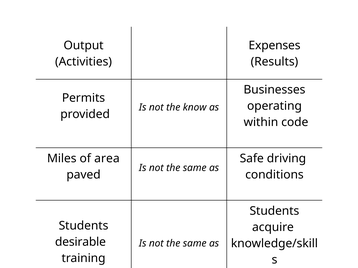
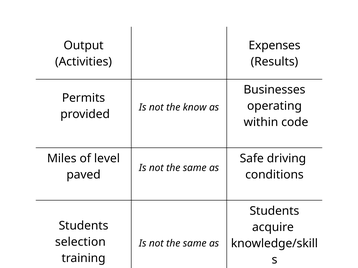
area: area -> level
desirable: desirable -> selection
